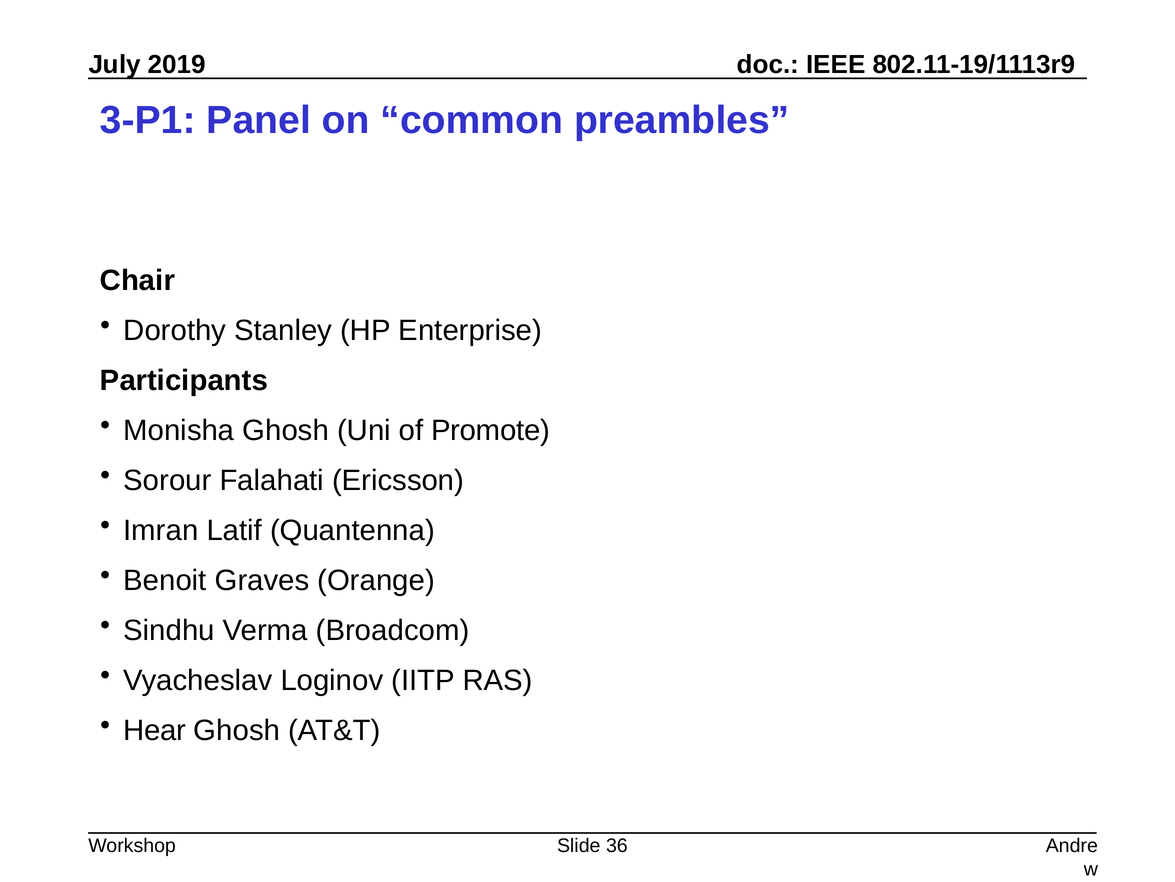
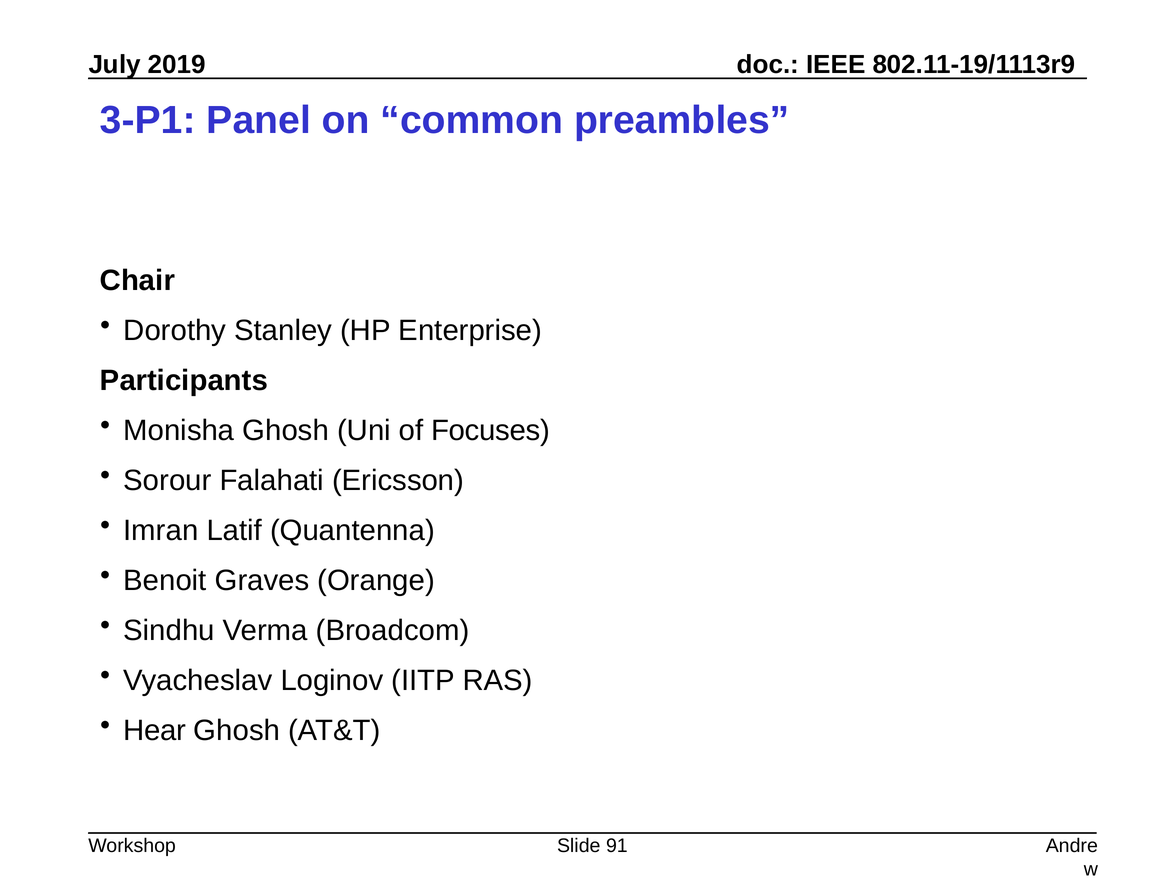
Promote: Promote -> Focuses
36: 36 -> 91
